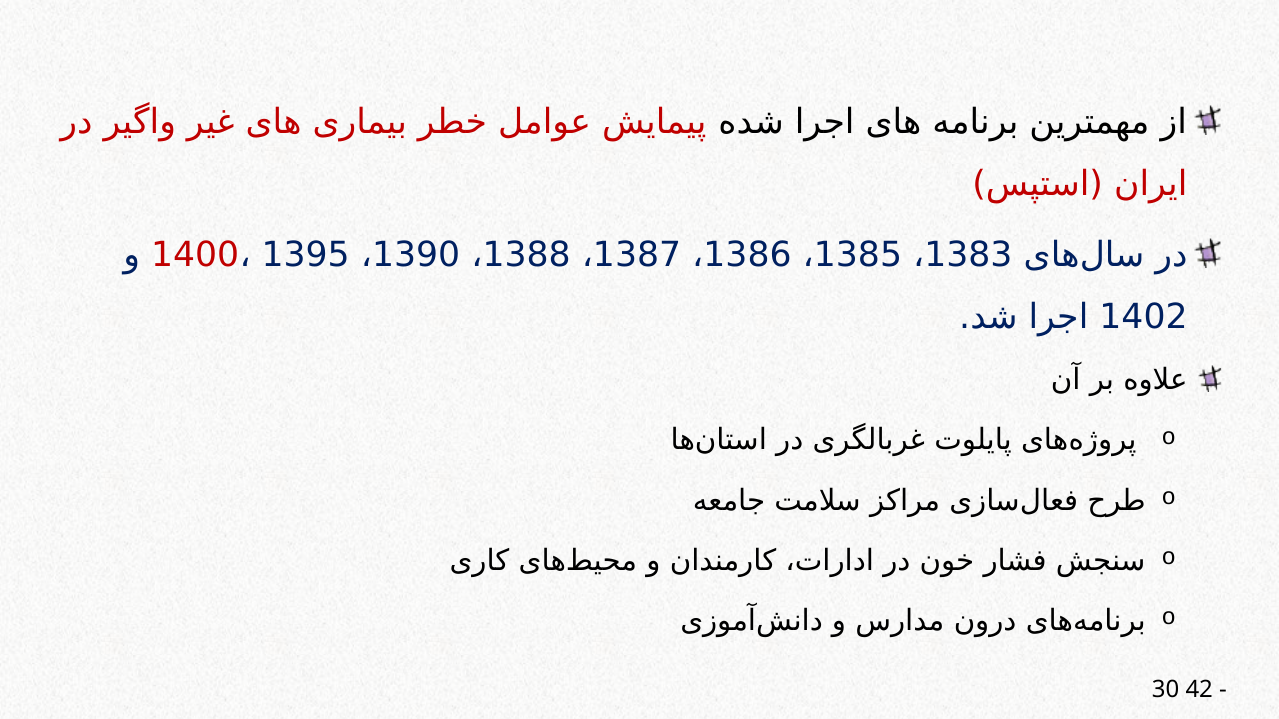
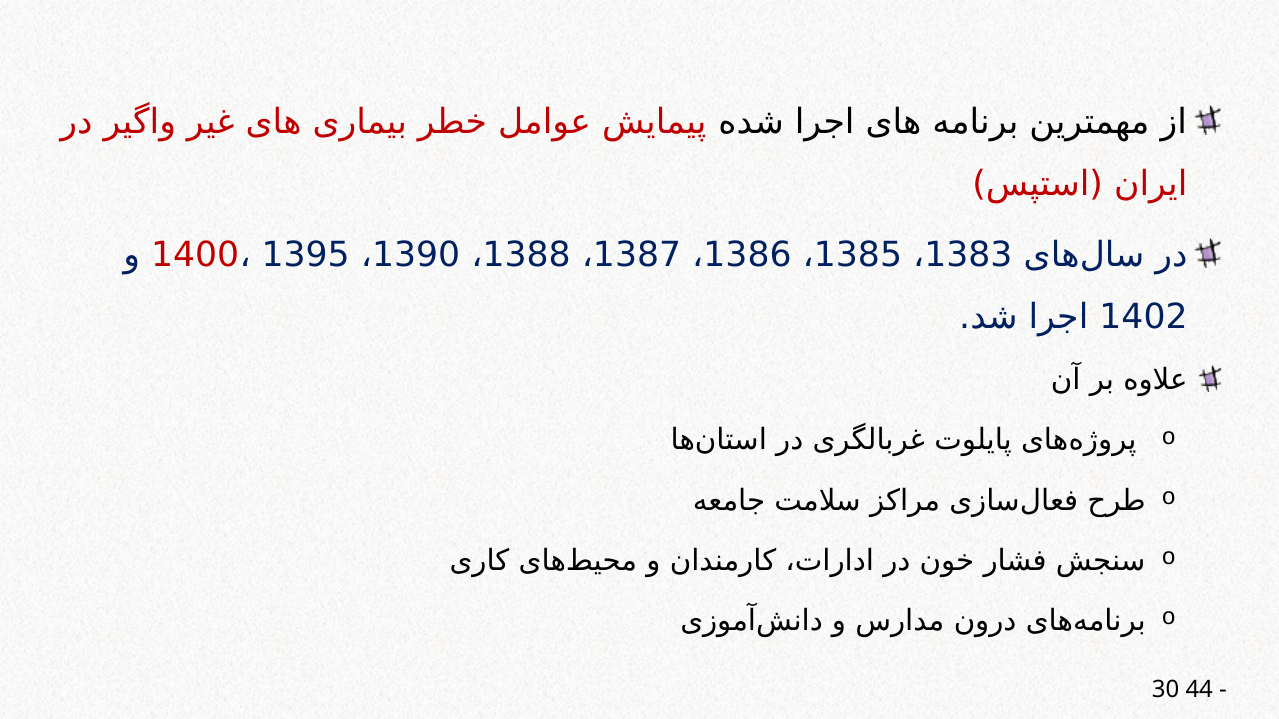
42: 42 -> 44
